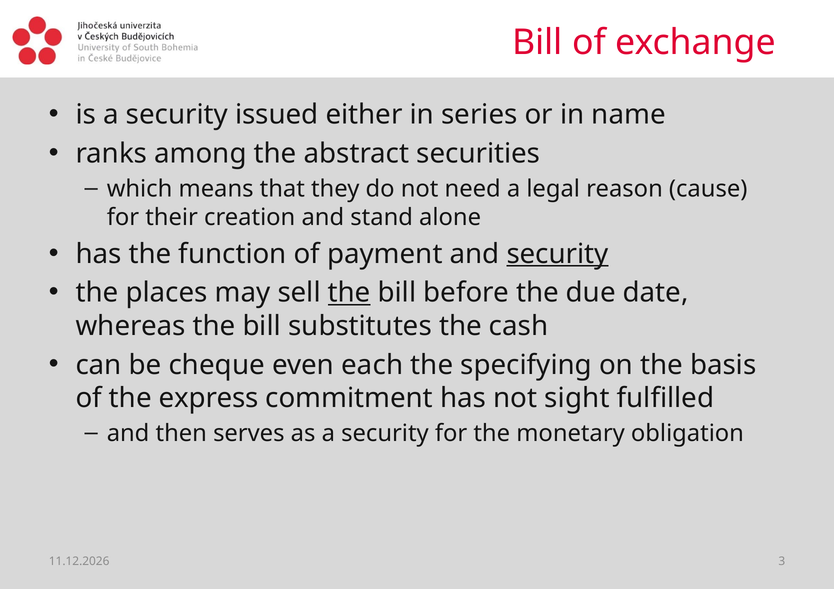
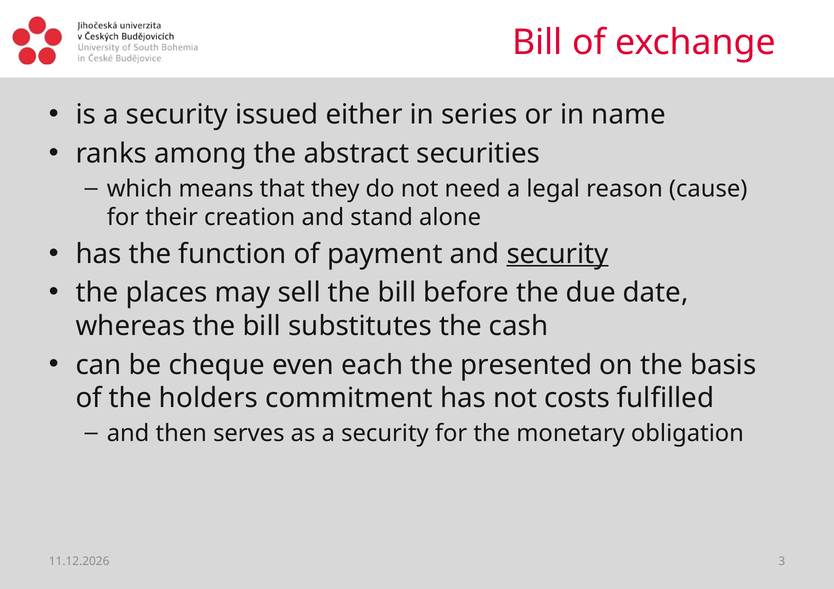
the at (349, 293) underline: present -> none
specifying: specifying -> presented
express: express -> holders
sight: sight -> costs
